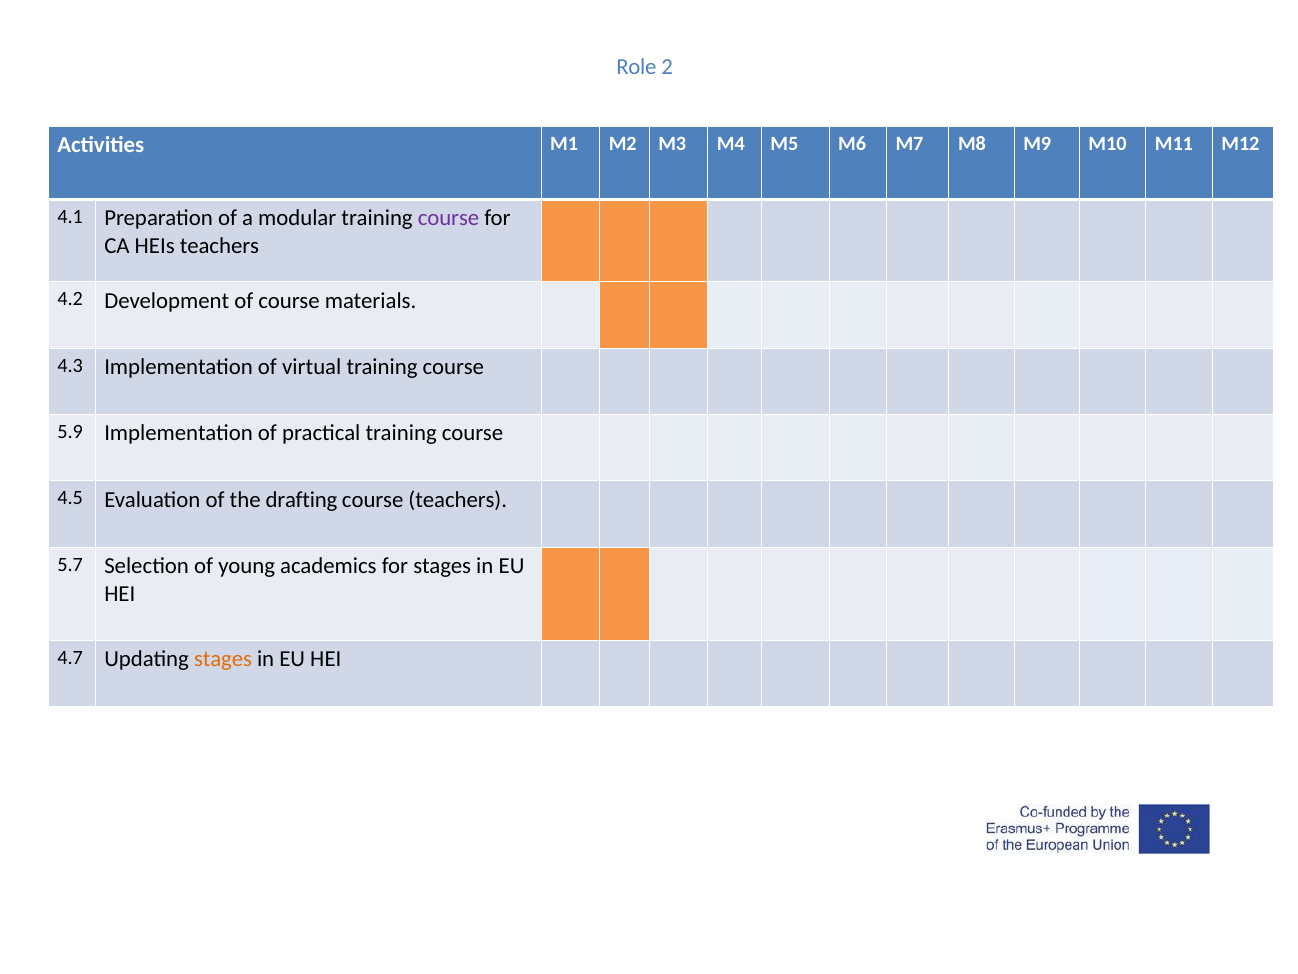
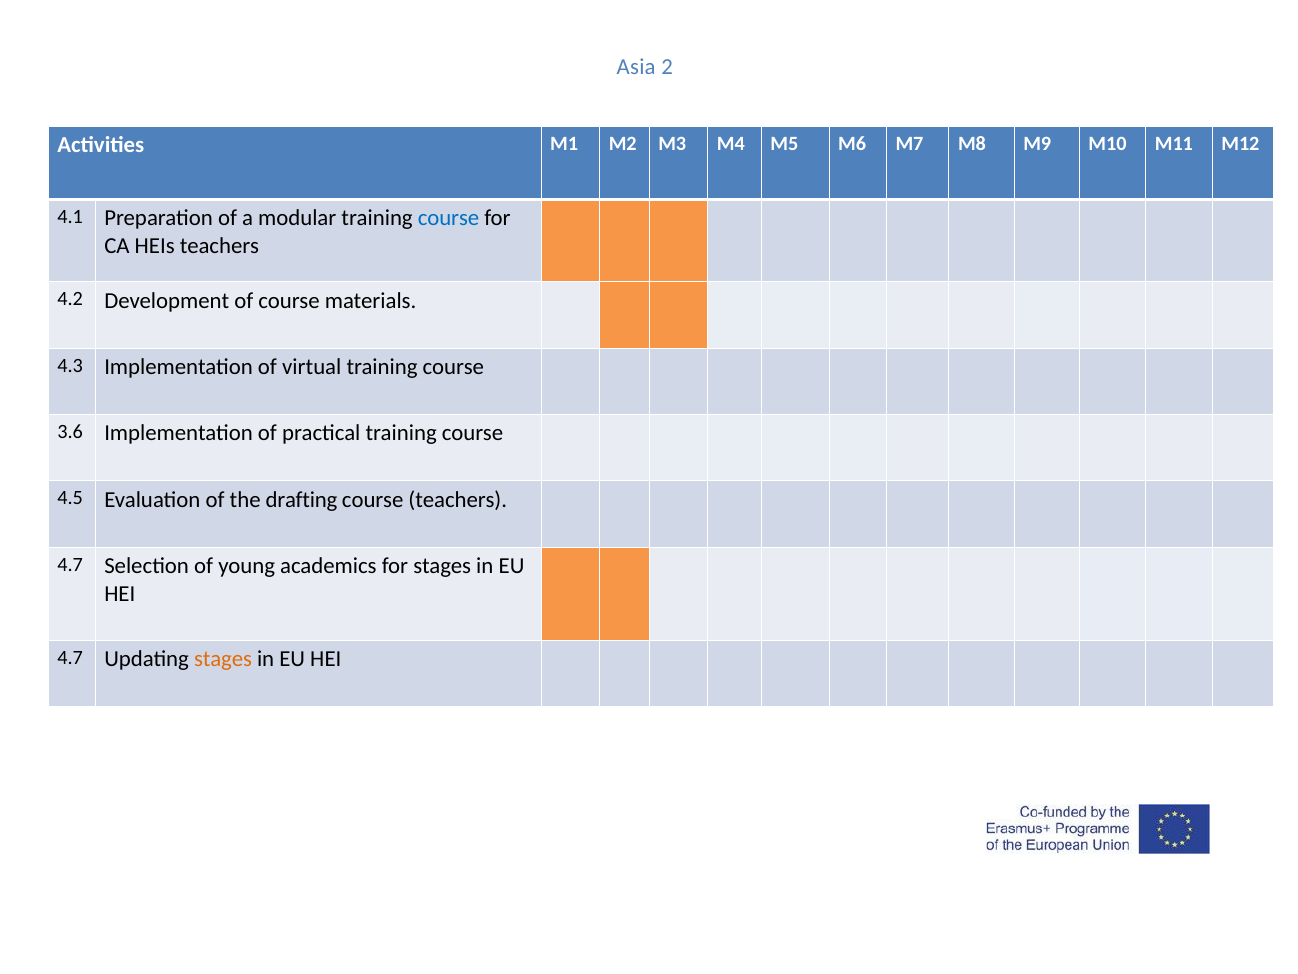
Role: Role -> Asia
course at (449, 218) colour: purple -> blue
5.9: 5.9 -> 3.6
5.7 at (70, 564): 5.7 -> 4.7
